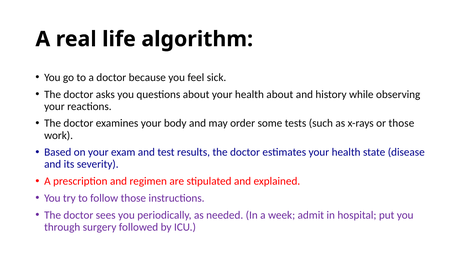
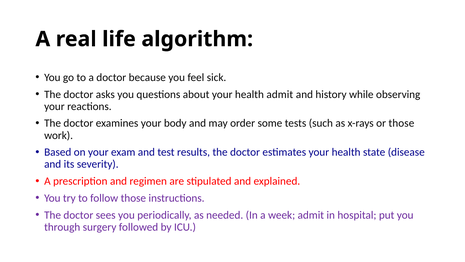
health about: about -> admit
